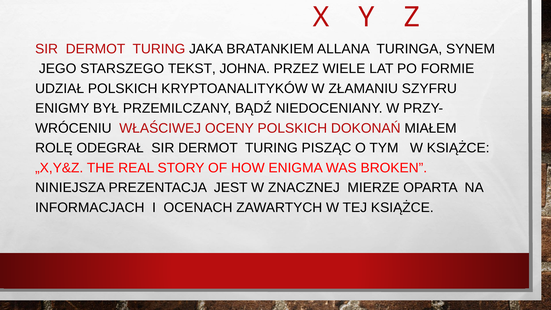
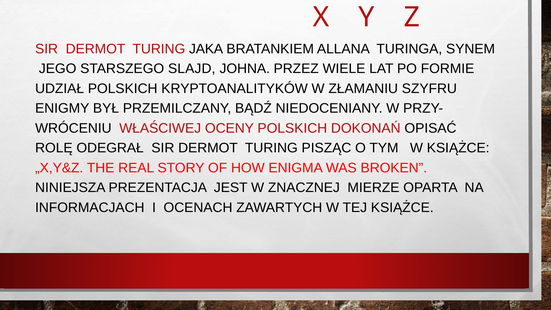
TEKST: TEKST -> SLAJD
MIAŁEM: MIAŁEM -> OPISAĆ
